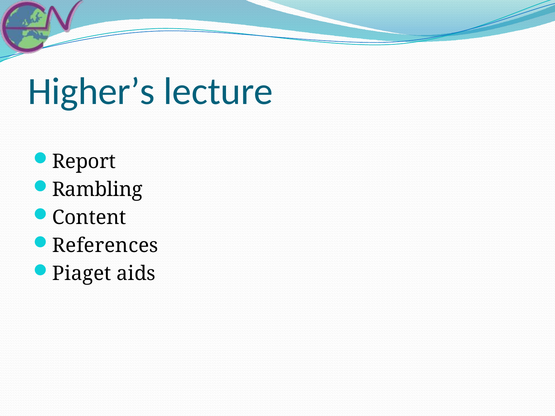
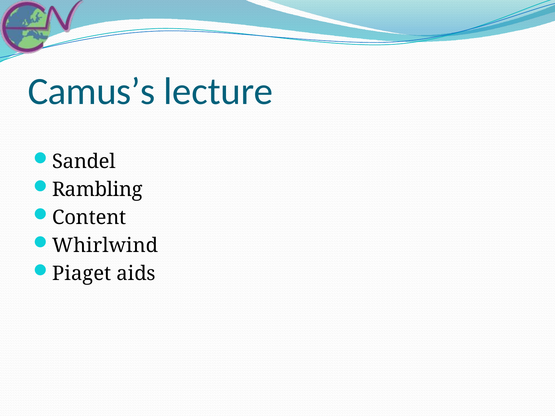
Higher’s: Higher’s -> Camus’s
Report: Report -> Sandel
References: References -> Whirlwind
